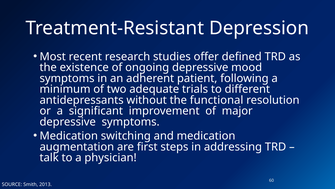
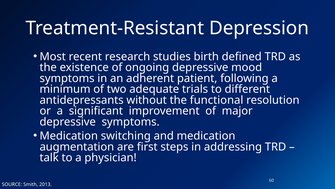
offer: offer -> birth
